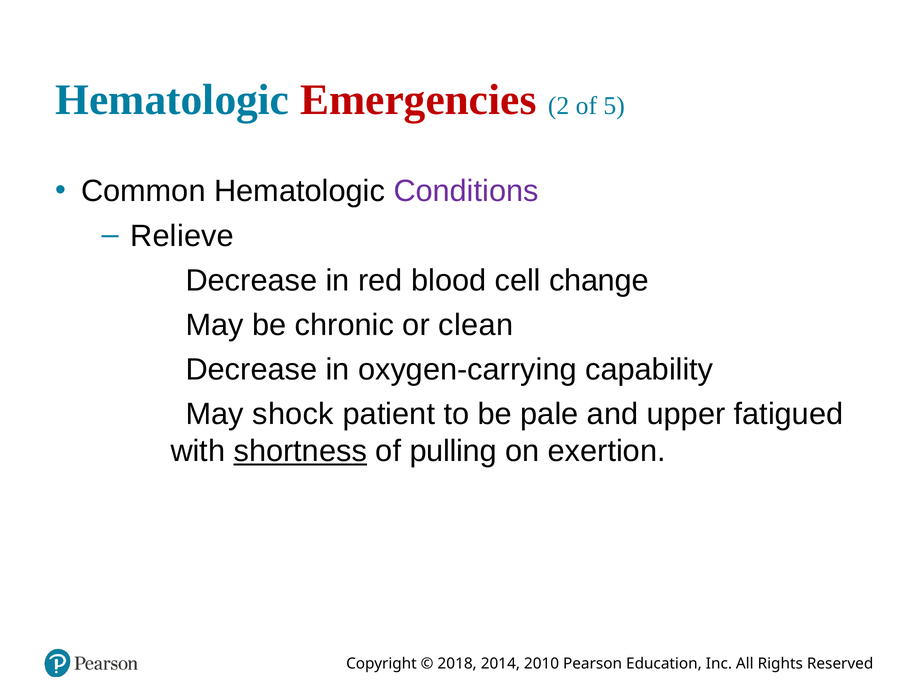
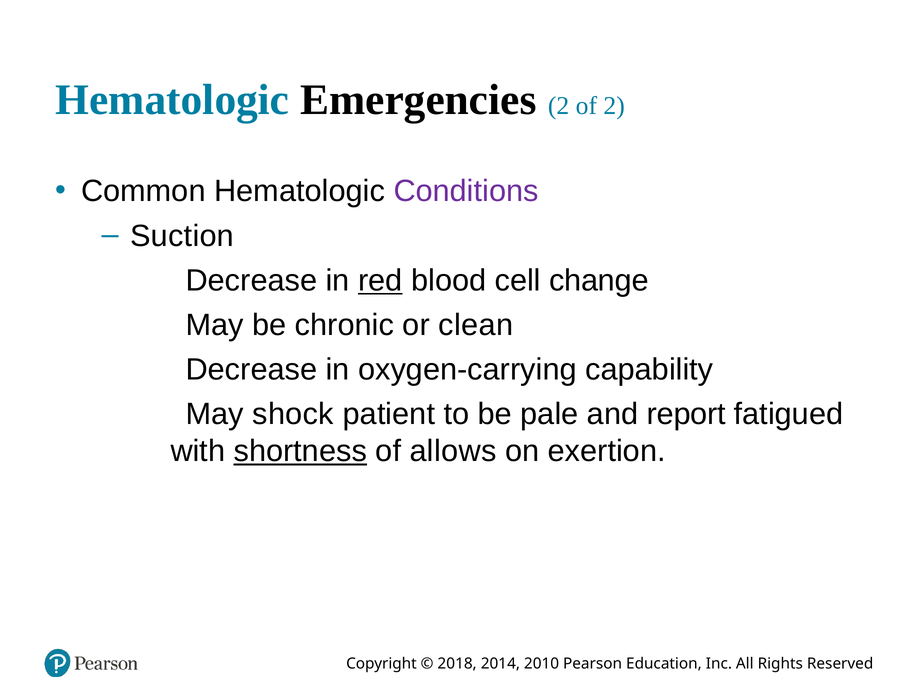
Emergencies colour: red -> black
of 5: 5 -> 2
Relieve: Relieve -> Suction
red underline: none -> present
upper: upper -> report
pulling: pulling -> allows
